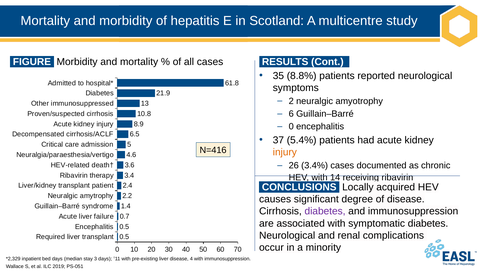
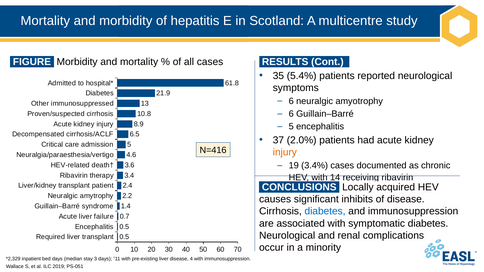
8.8%: 8.8% -> 5.4%
2 at (291, 101): 2 -> 6
0 at (291, 127): 0 -> 5
5.4%: 5.4% -> 2.0%
26: 26 -> 19
degree: degree -> inhibits
diabetes at (325, 211) colour: purple -> blue
